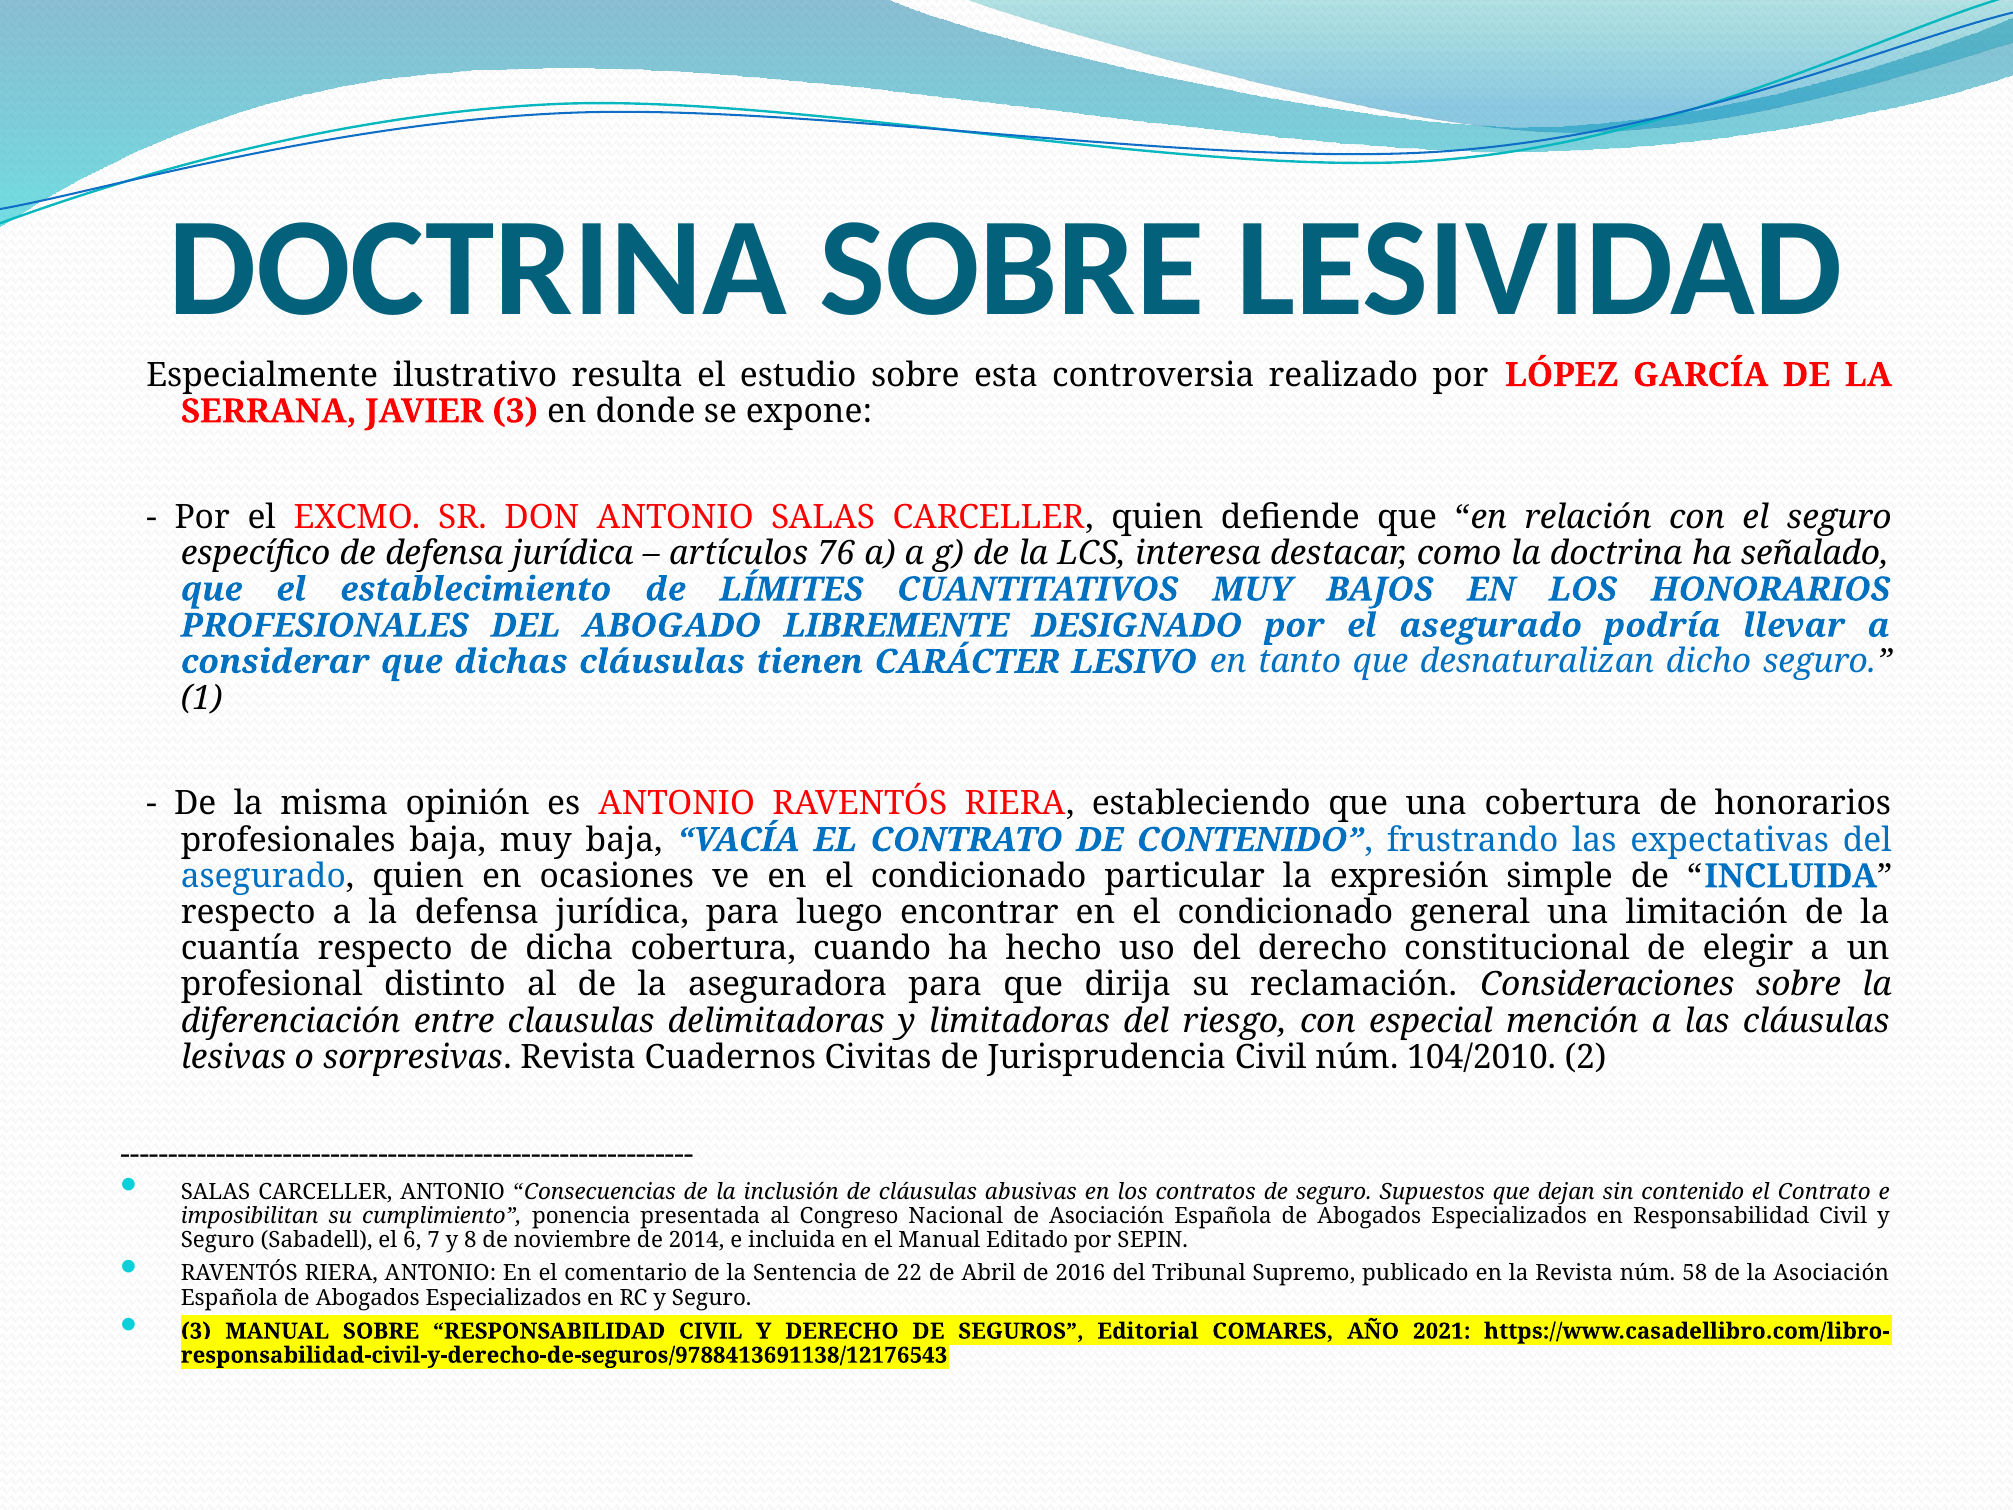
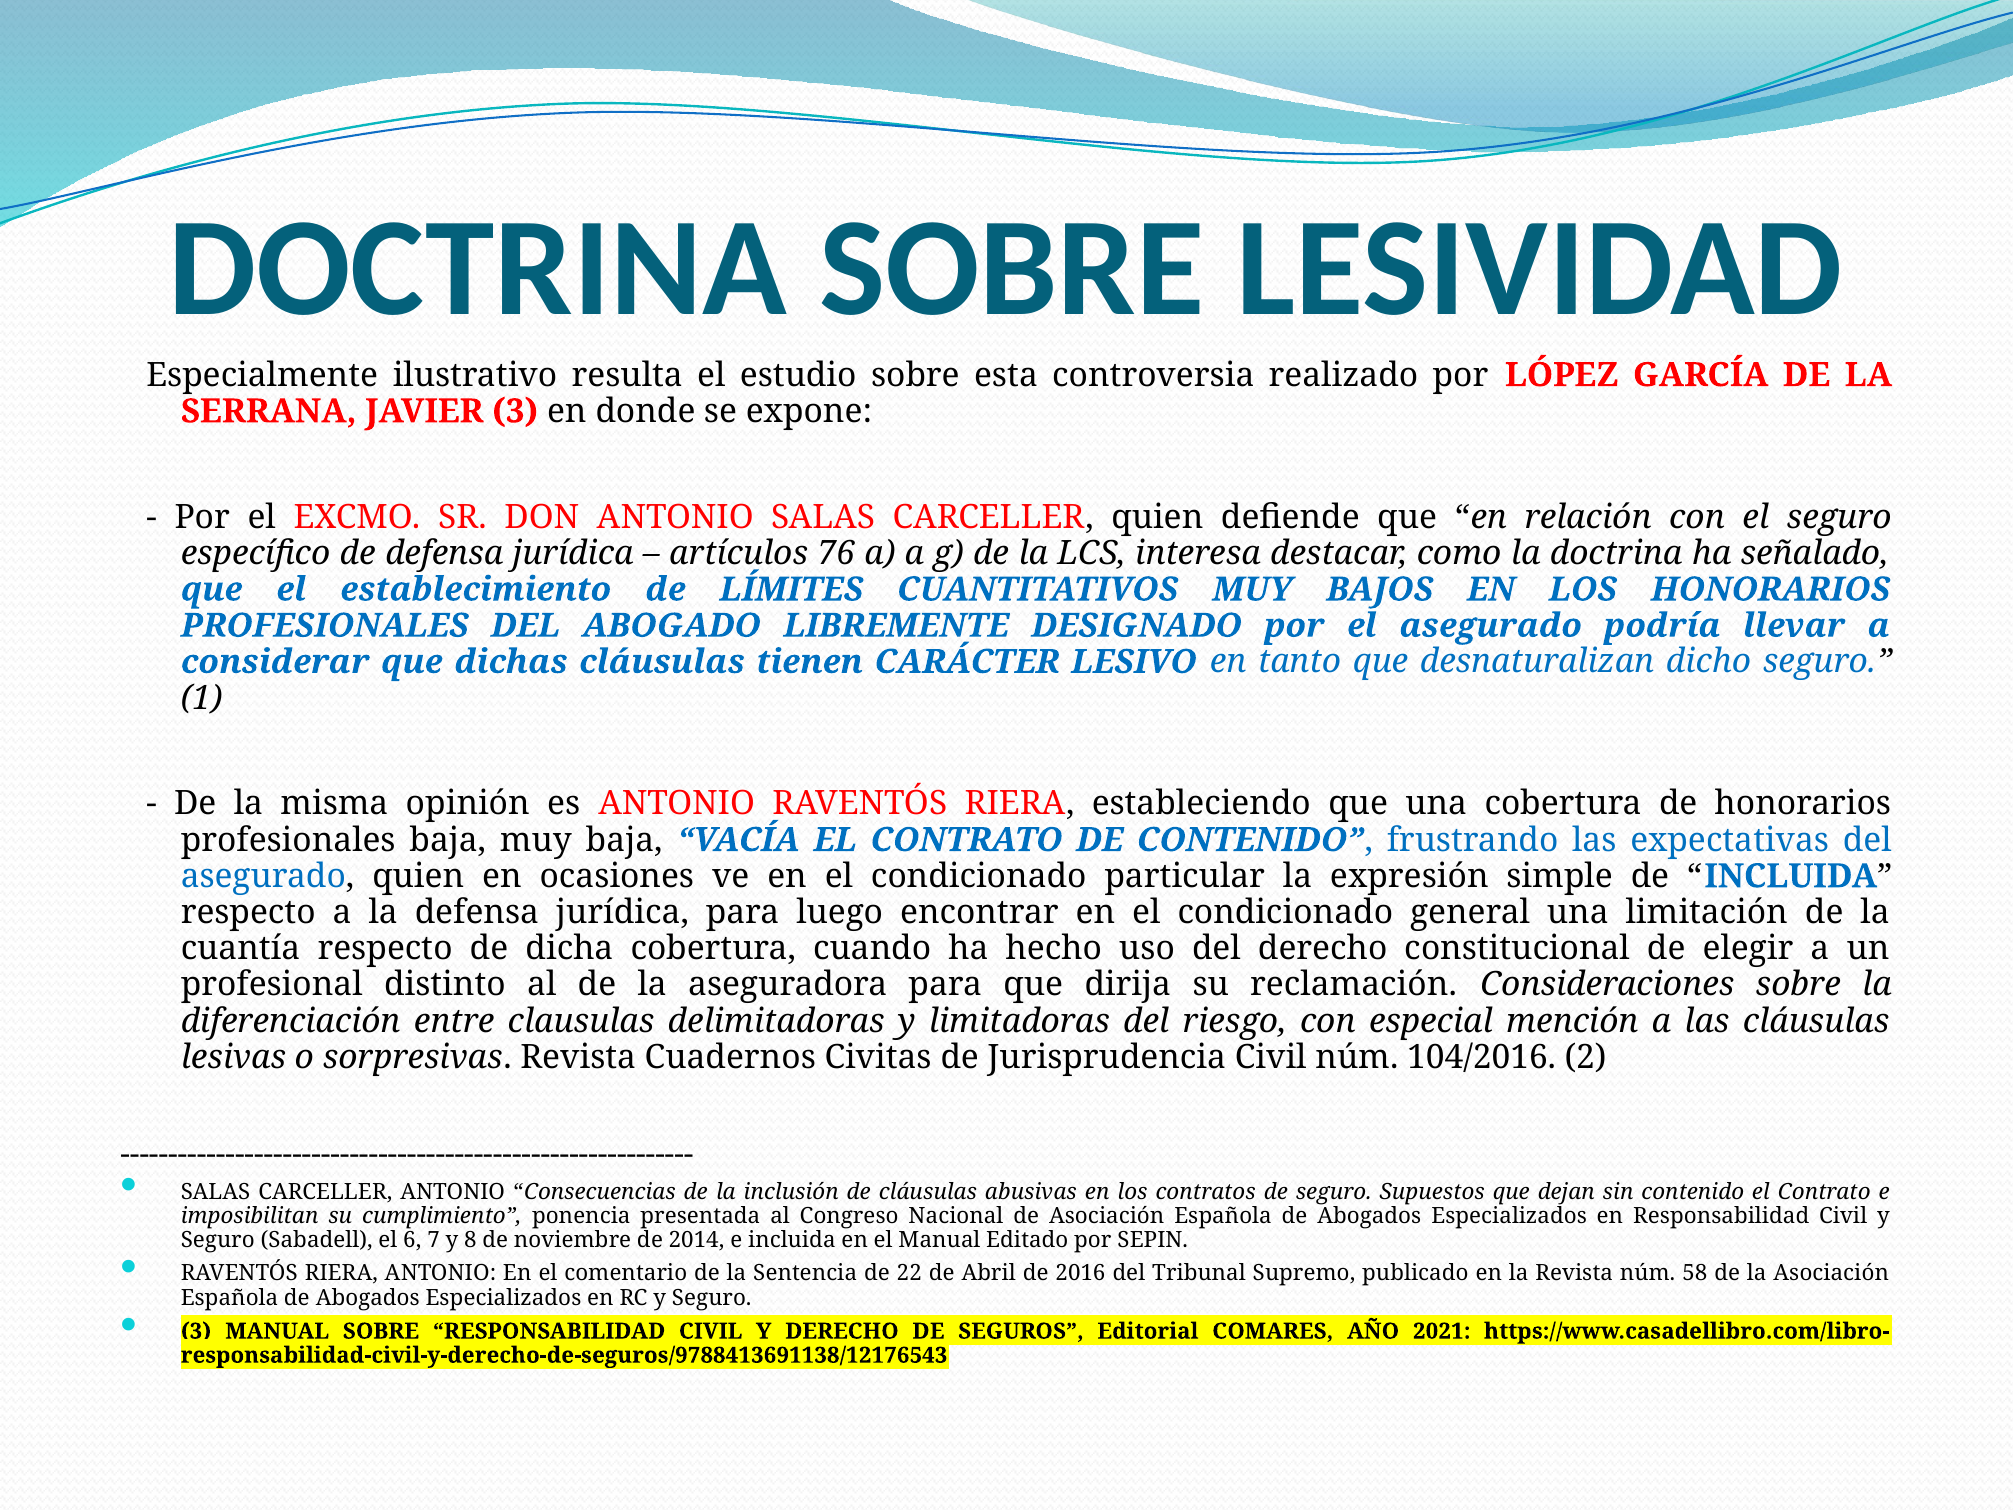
104/2010: 104/2010 -> 104/2016
